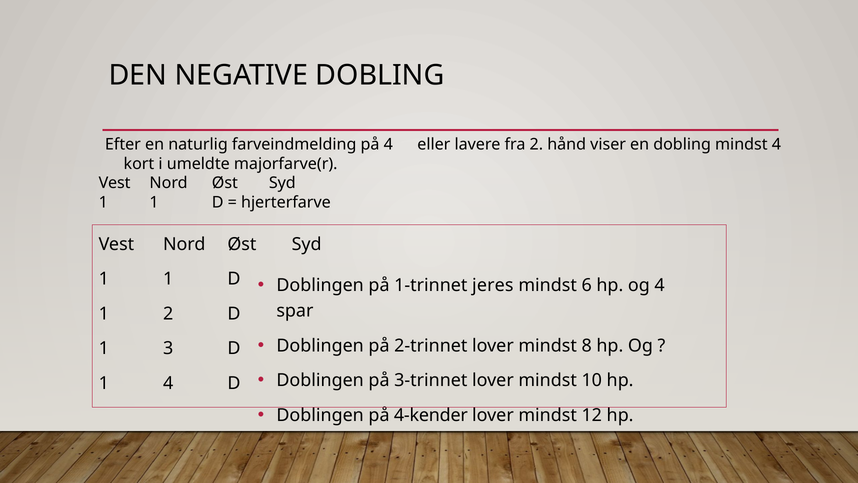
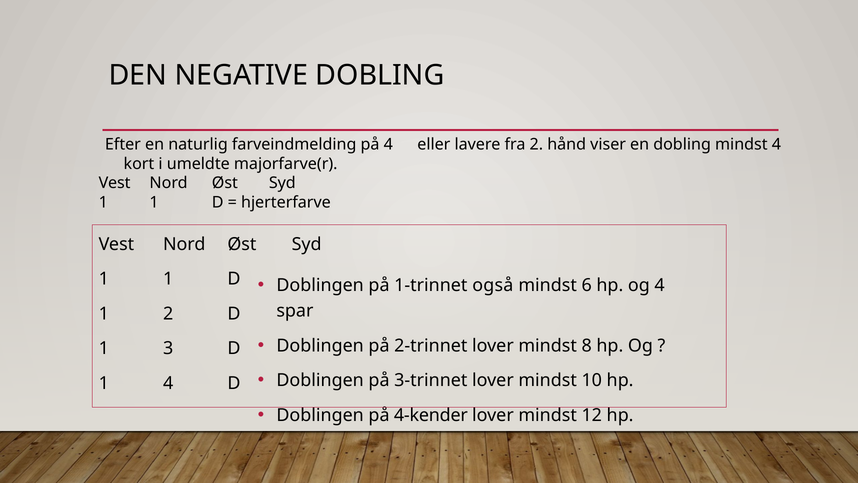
jeres: jeres -> også
